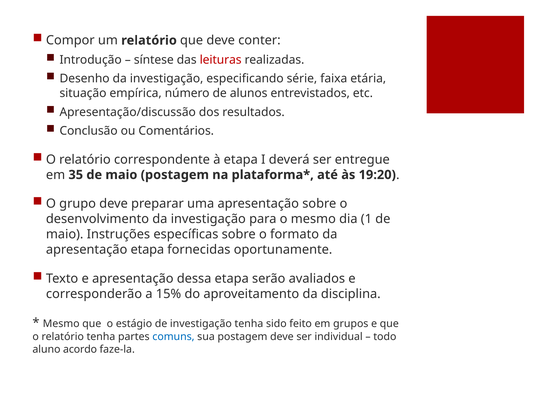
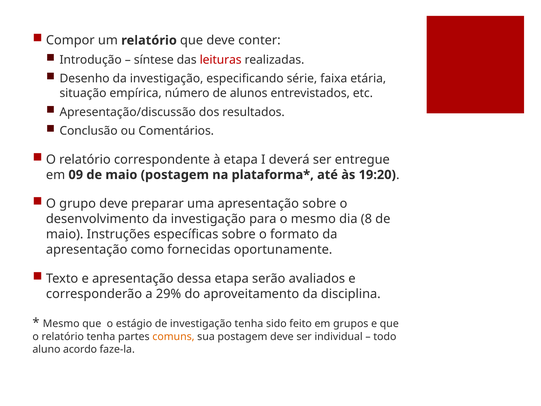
35: 35 -> 09
1: 1 -> 8
apresentação etapa: etapa -> como
15%: 15% -> 29%
comuns colour: blue -> orange
